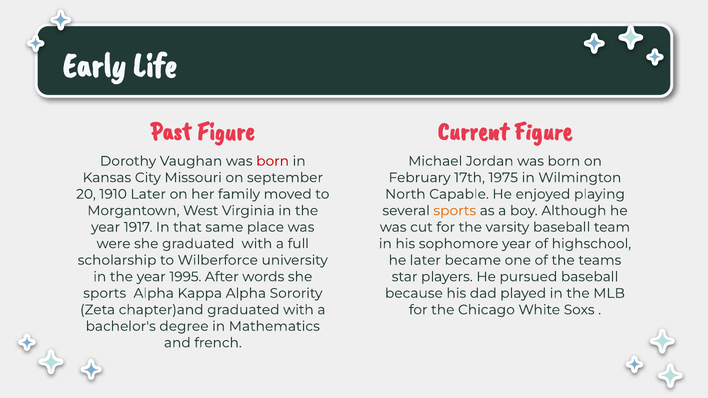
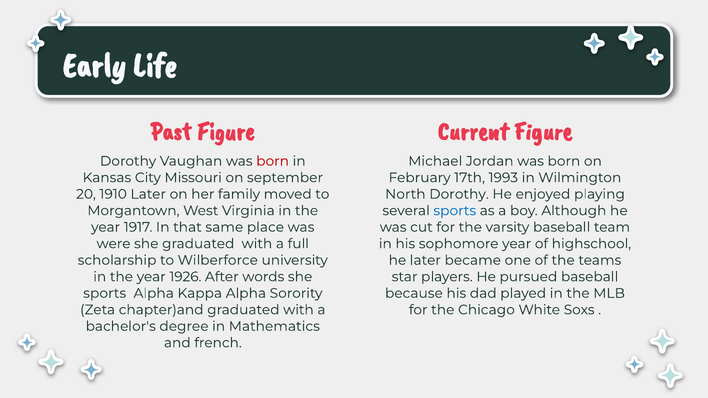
1975: 1975 -> 1993
North Capable: Capable -> Dorothy
sports at (455, 211) colour: orange -> blue
1995: 1995 -> 1926
